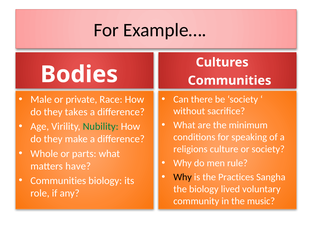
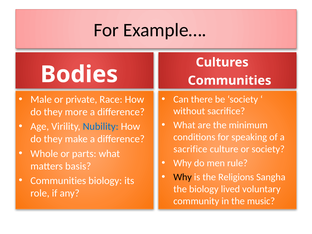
takes: takes -> more
Nubility colour: green -> blue
religions at (190, 149): religions -> sacrifice
have: have -> basis
Practices: Practices -> Religions
